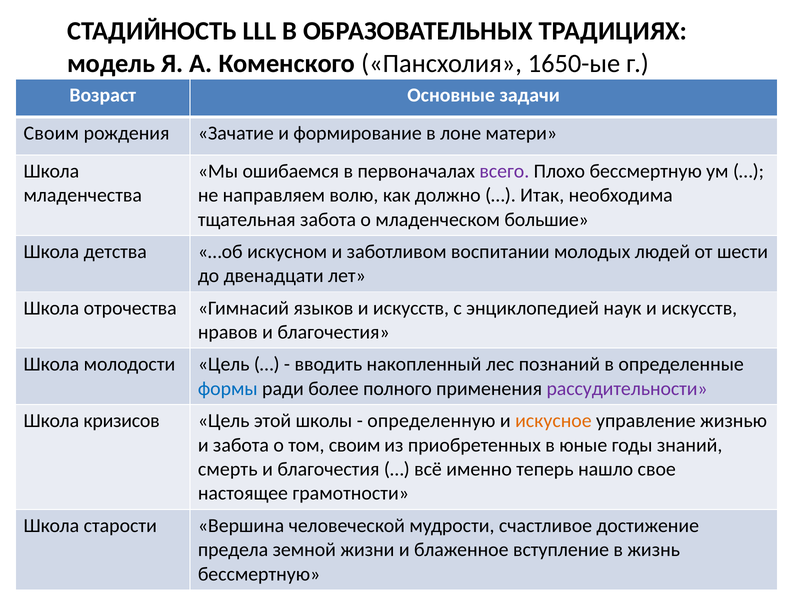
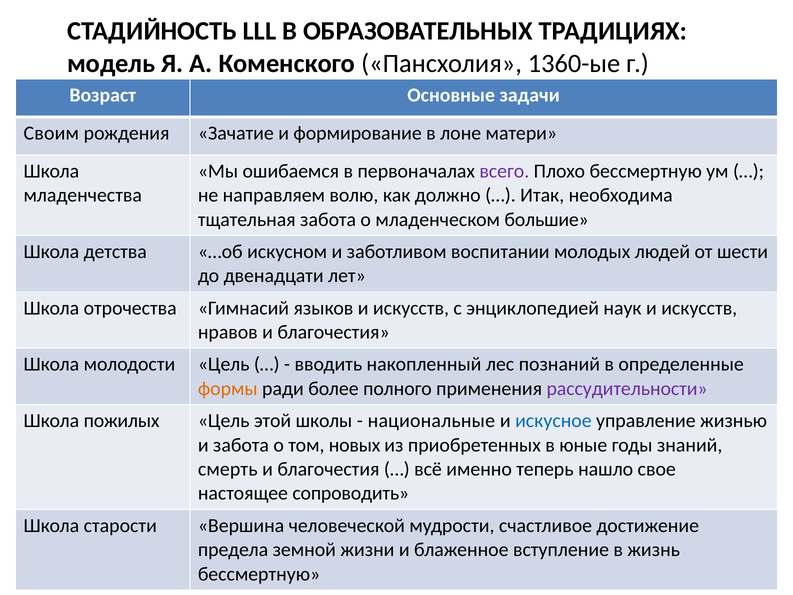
1650-ые: 1650-ые -> 1360-ые
формы colour: blue -> orange
кризисов: кризисов -> пожилых
определенную: определенную -> национальные
искусное colour: orange -> blue
том своим: своим -> новых
грамотности: грамотности -> сопроводить
